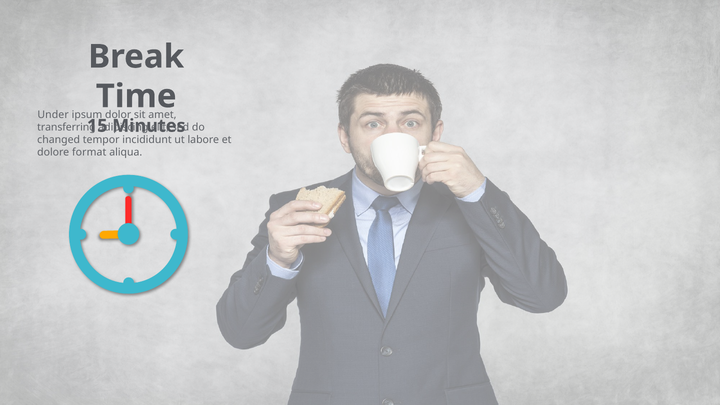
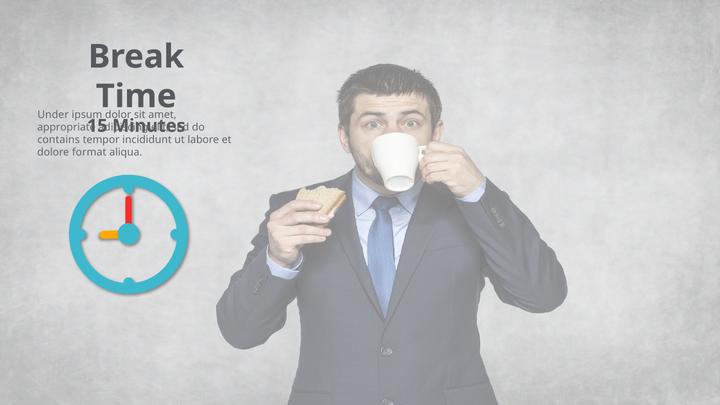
transferring: transferring -> appropriate
changed: changed -> contains
